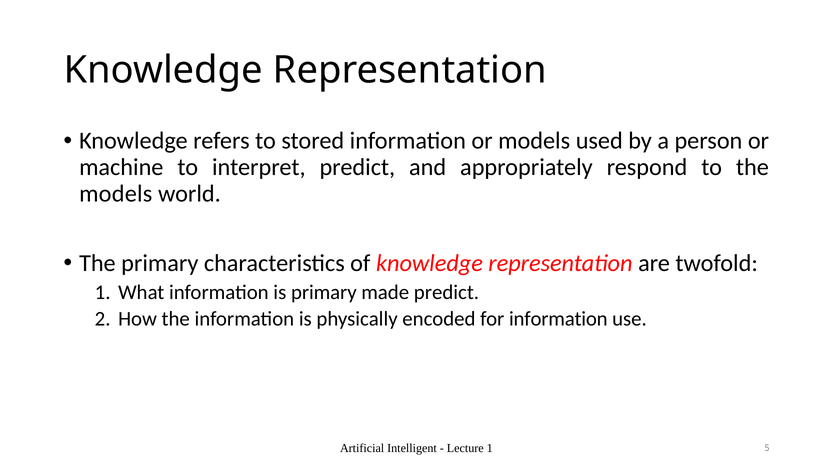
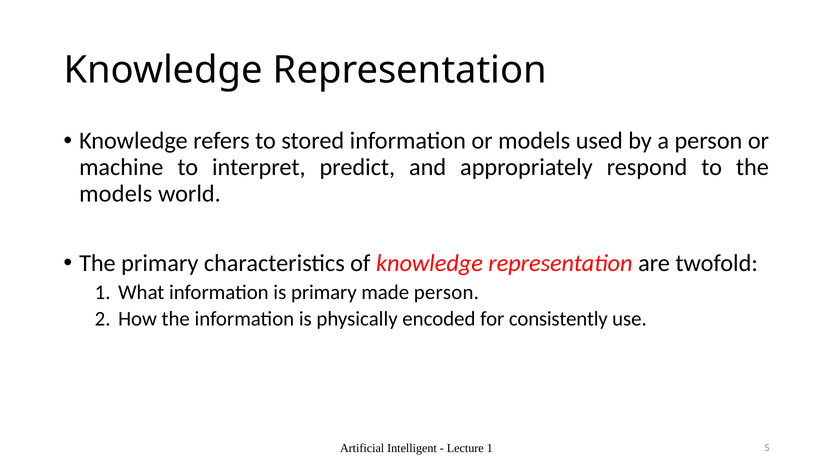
made predict: predict -> person
for information: information -> consistently
